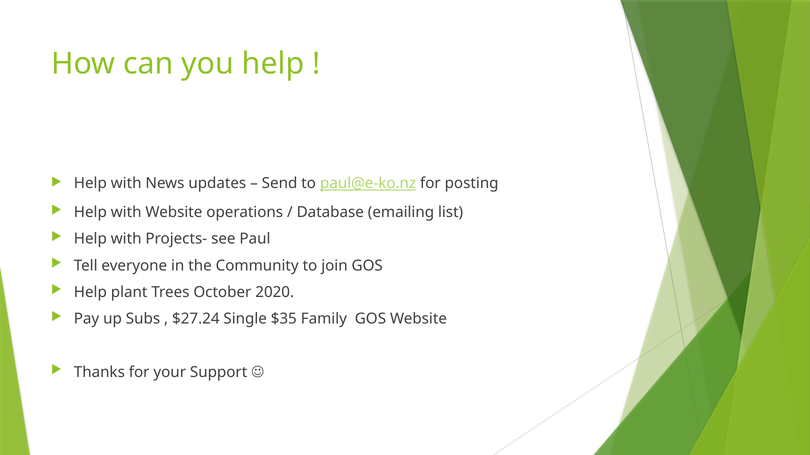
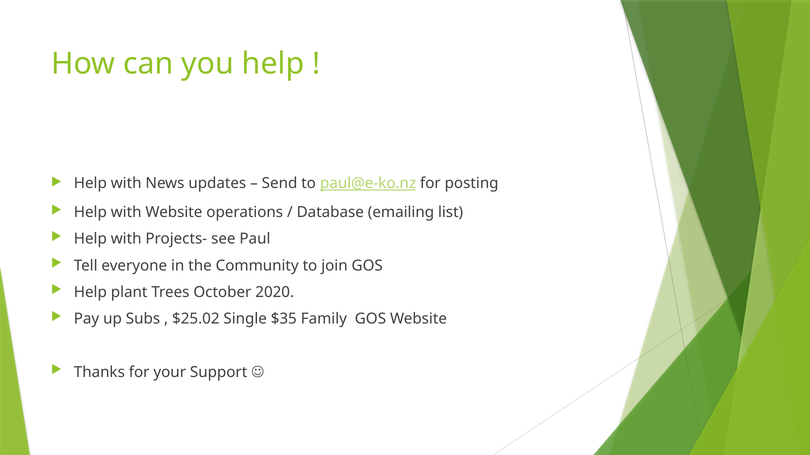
$27.24: $27.24 -> $25.02
